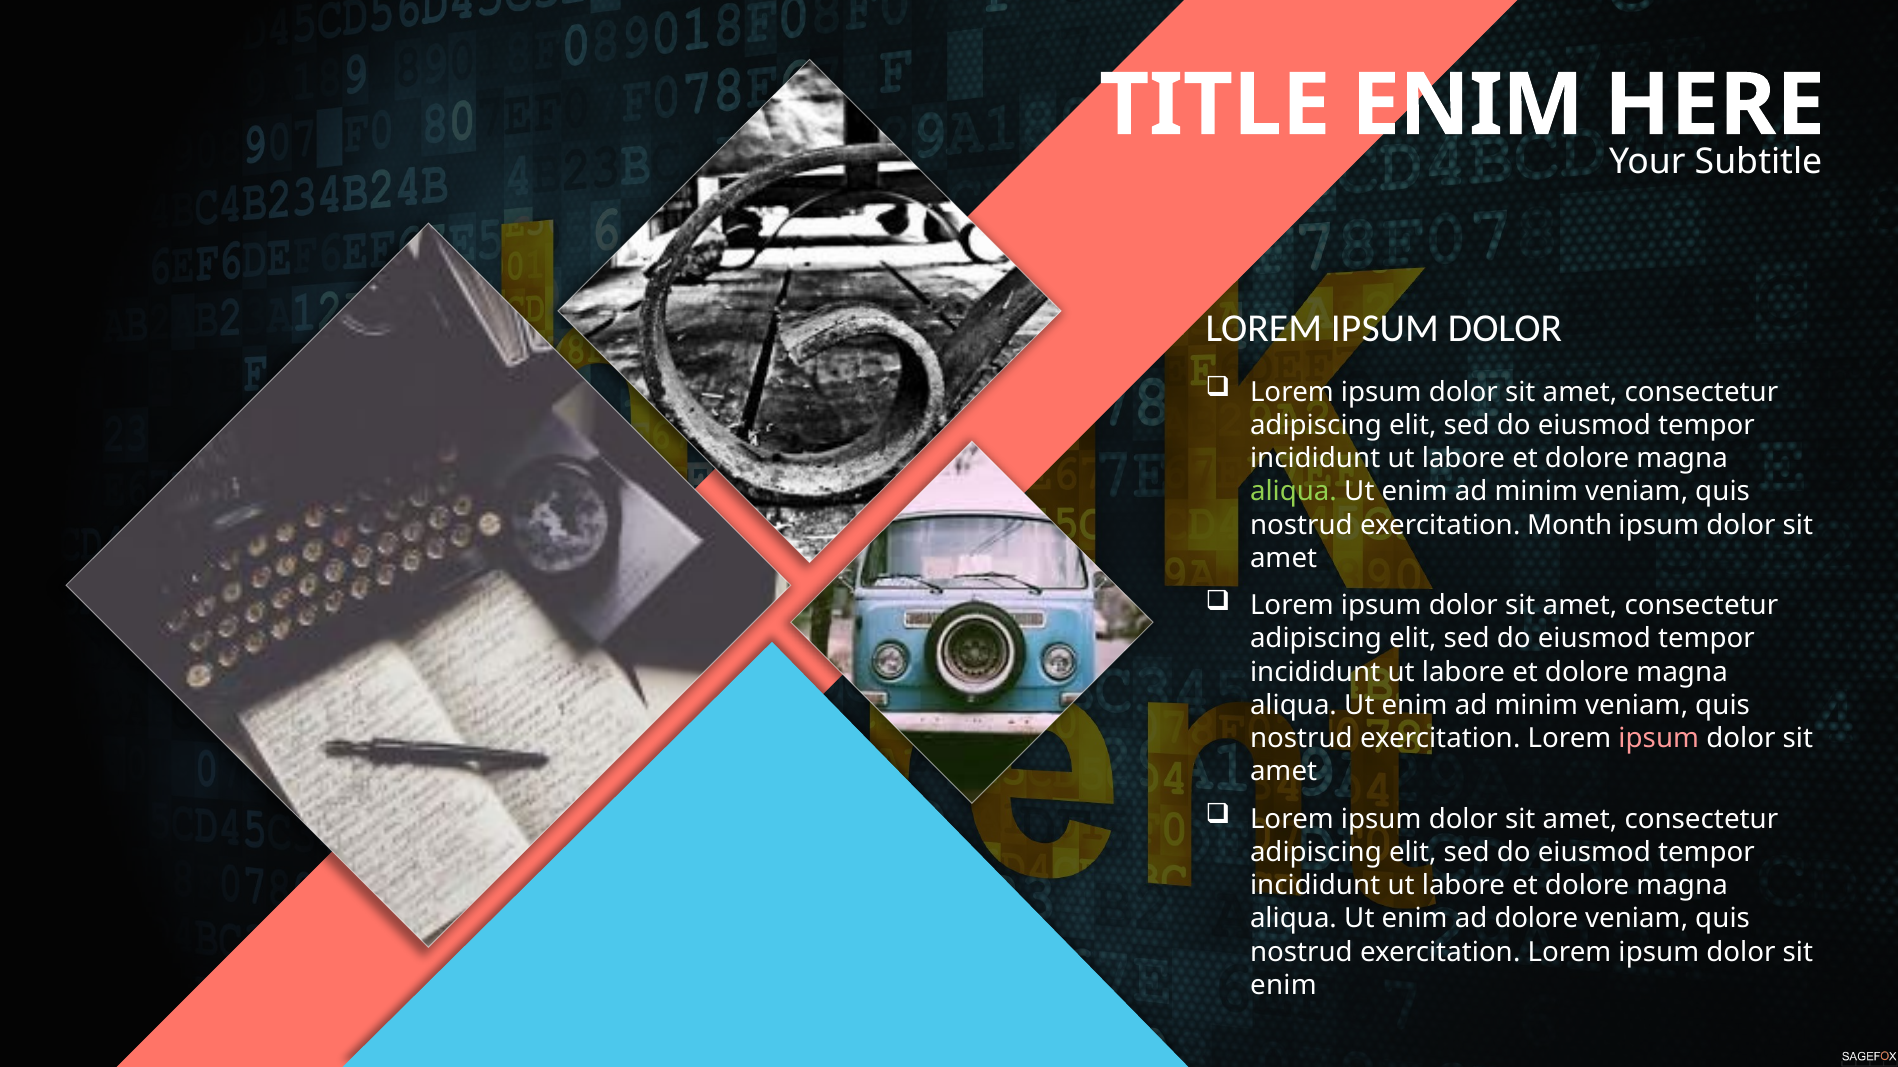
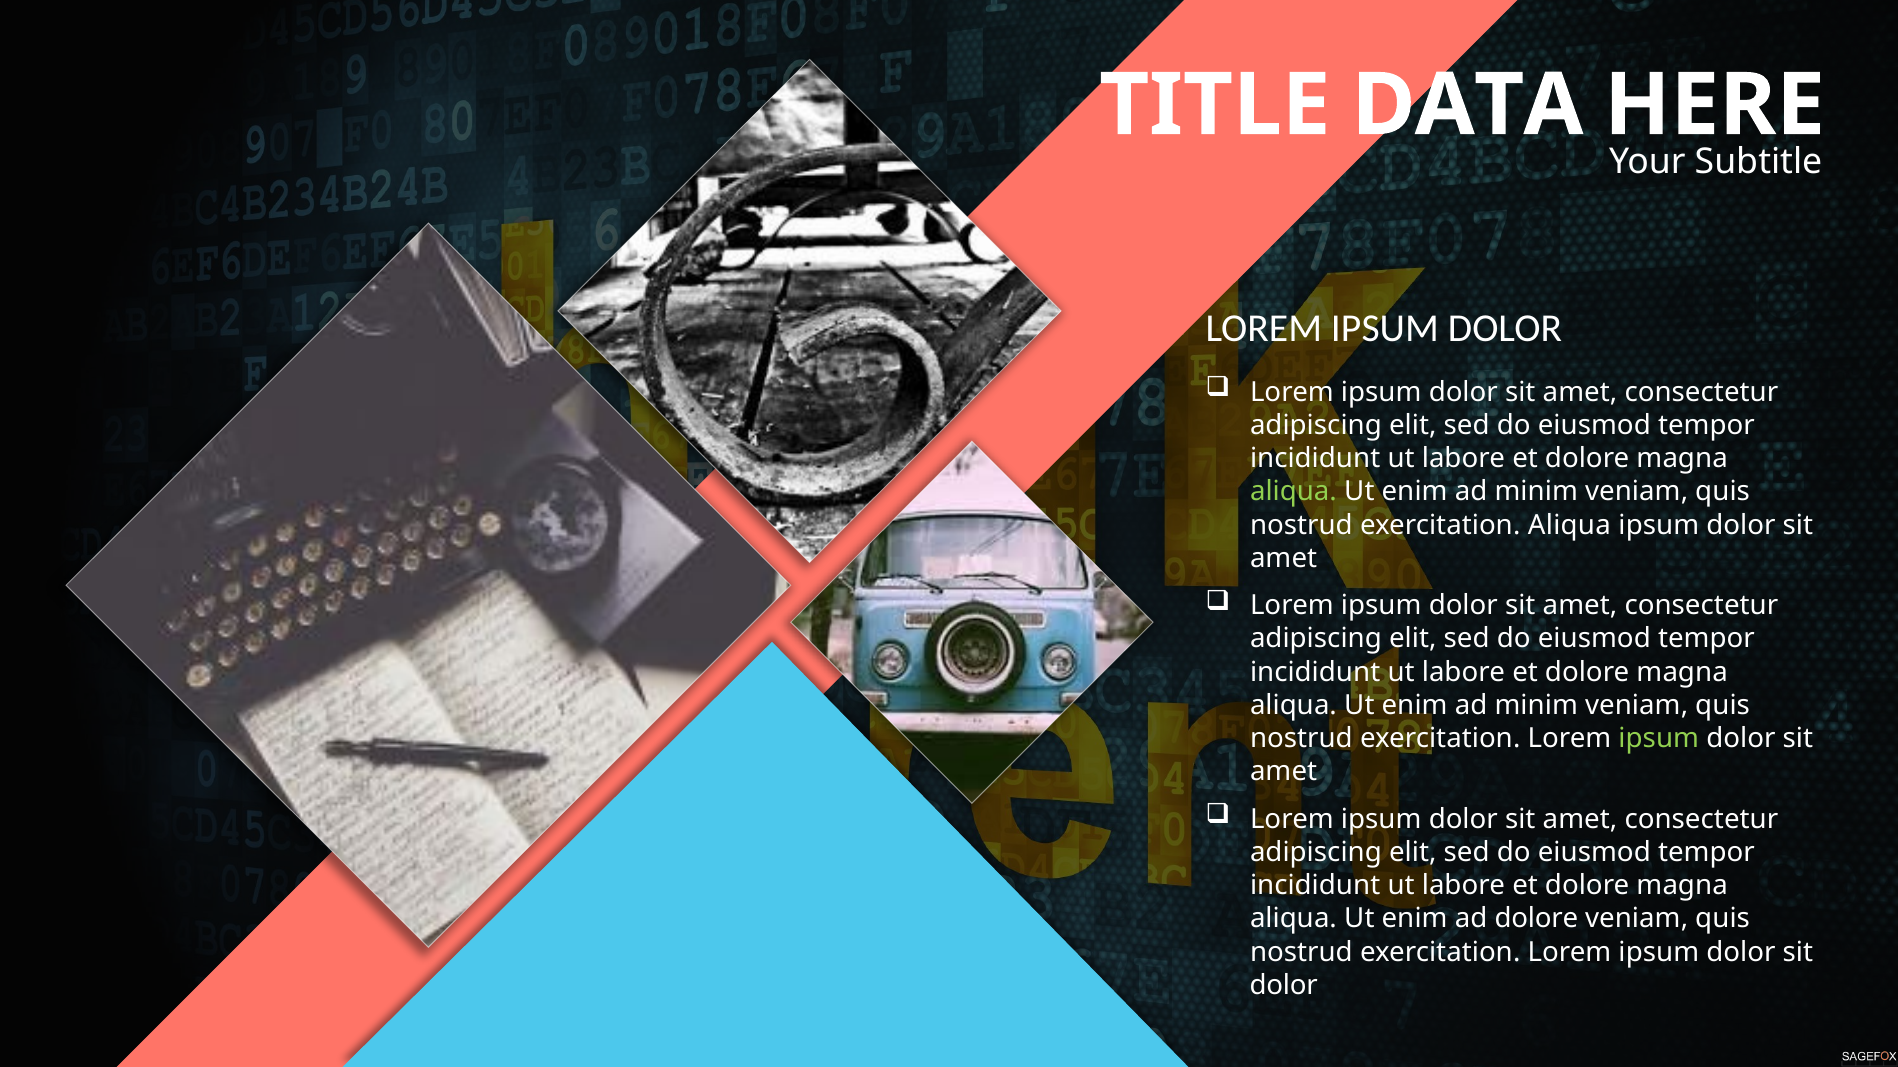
TITLE ENIM: ENIM -> DATA
exercitation Month: Month -> Aliqua
ipsum at (1659, 739) colour: pink -> light green
enim at (1283, 986): enim -> dolor
